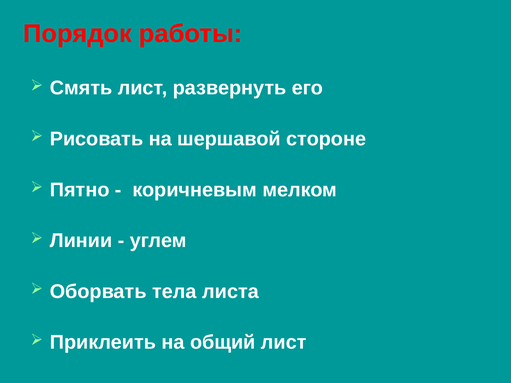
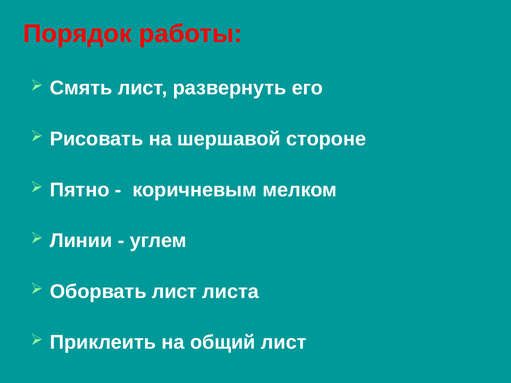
Оборвать тела: тела -> лист
